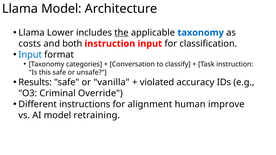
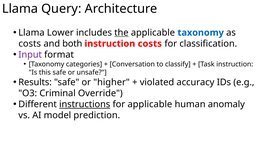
Llama Model: Model -> Query
instruction input: input -> costs
Input at (30, 55) colour: blue -> purple
vanilla: vanilla -> higher
instructions underline: none -> present
for alignment: alignment -> applicable
improve: improve -> anomaly
retraining: retraining -> prediction
